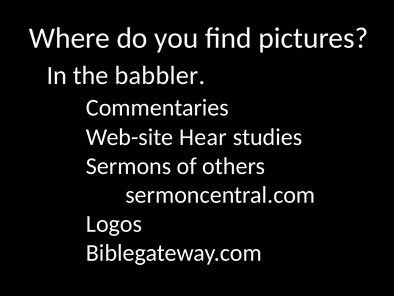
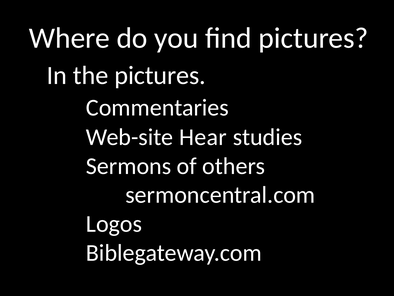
the babbler: babbler -> pictures
